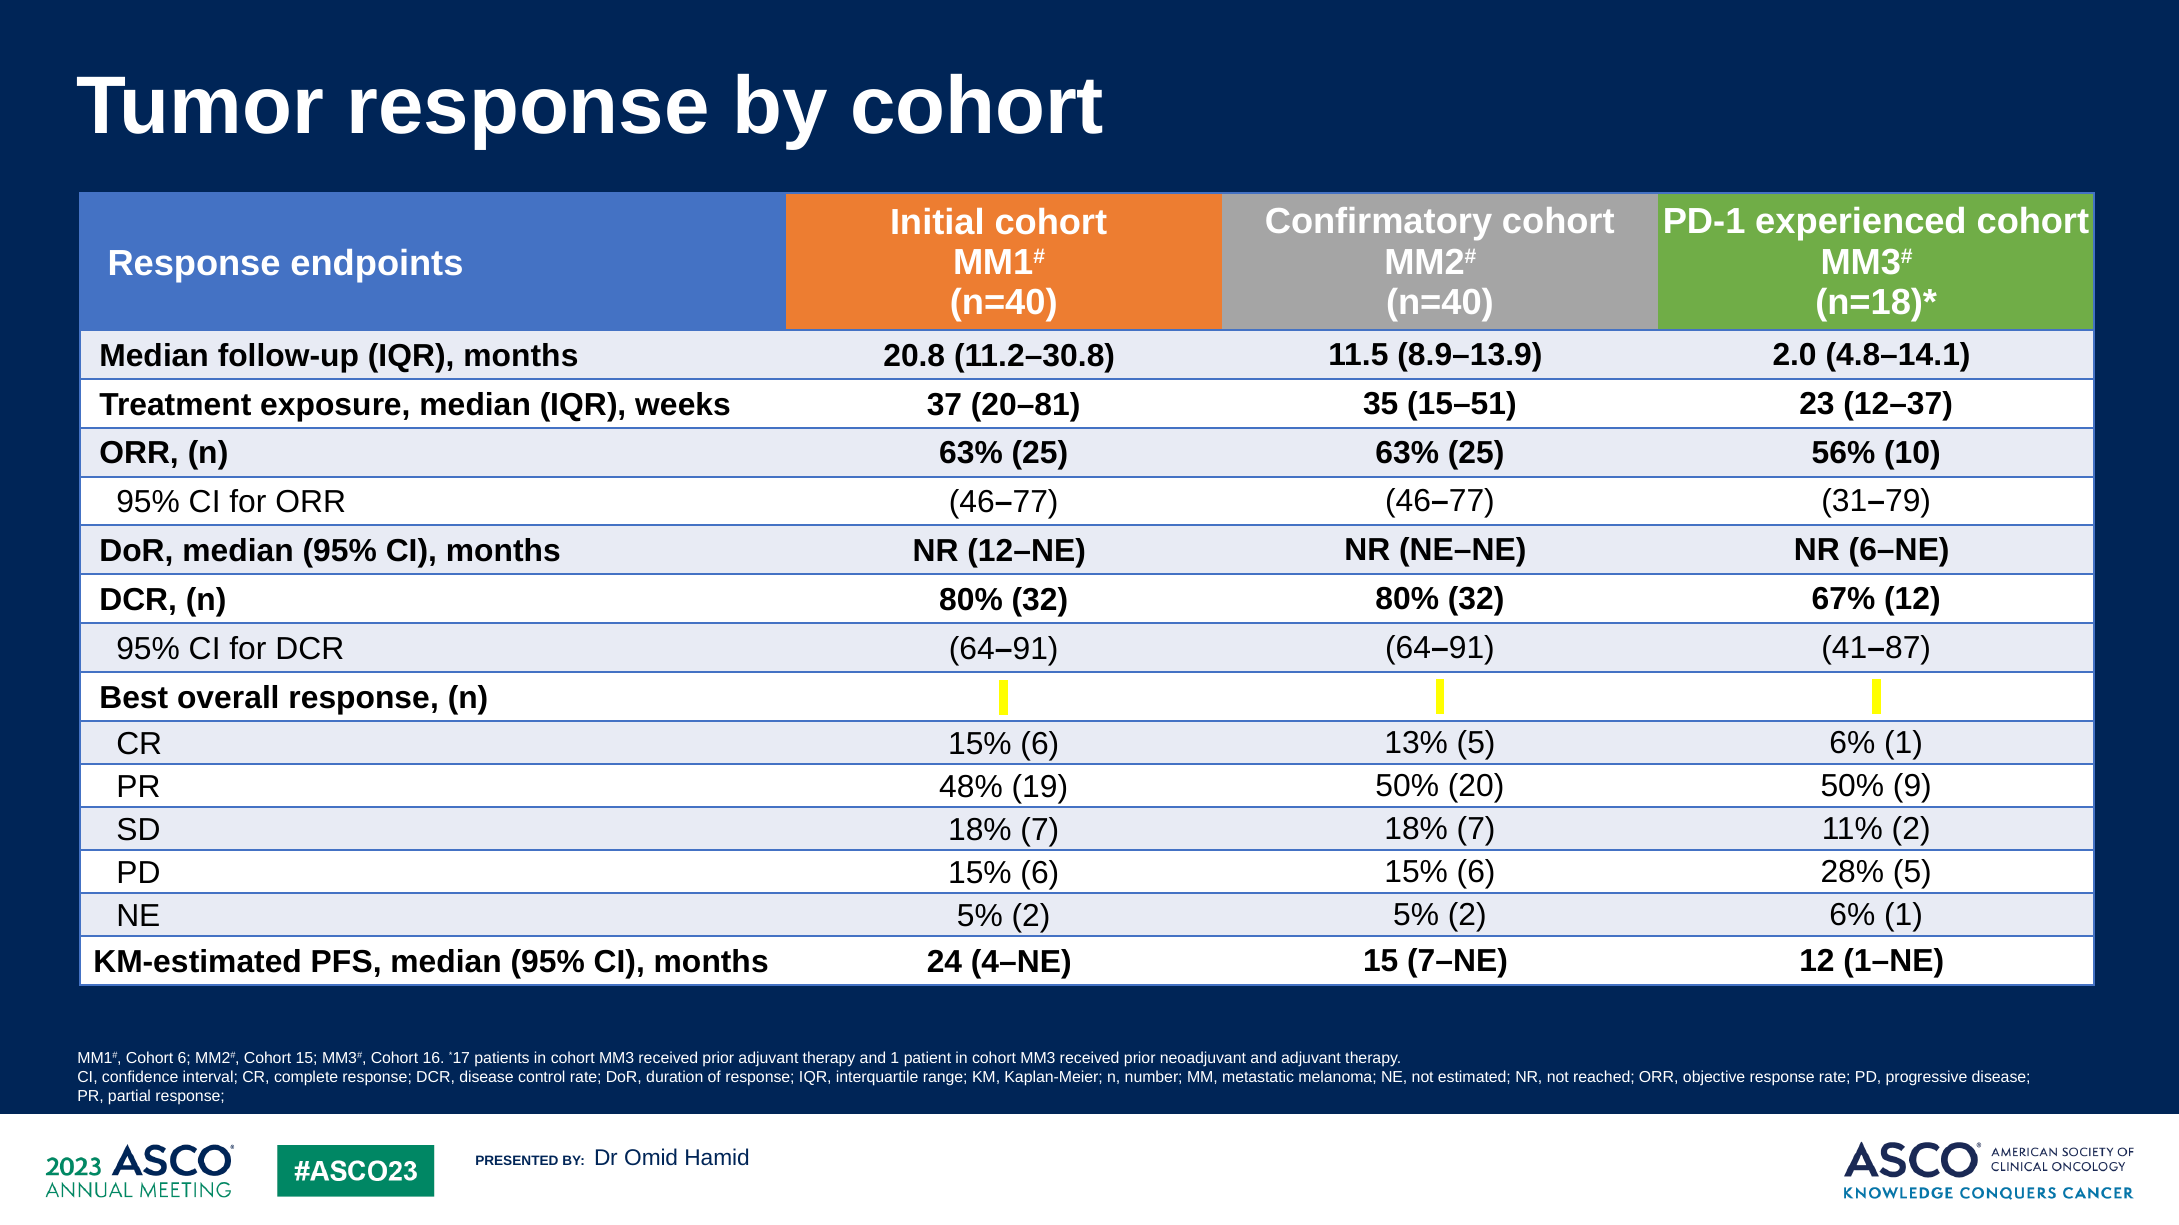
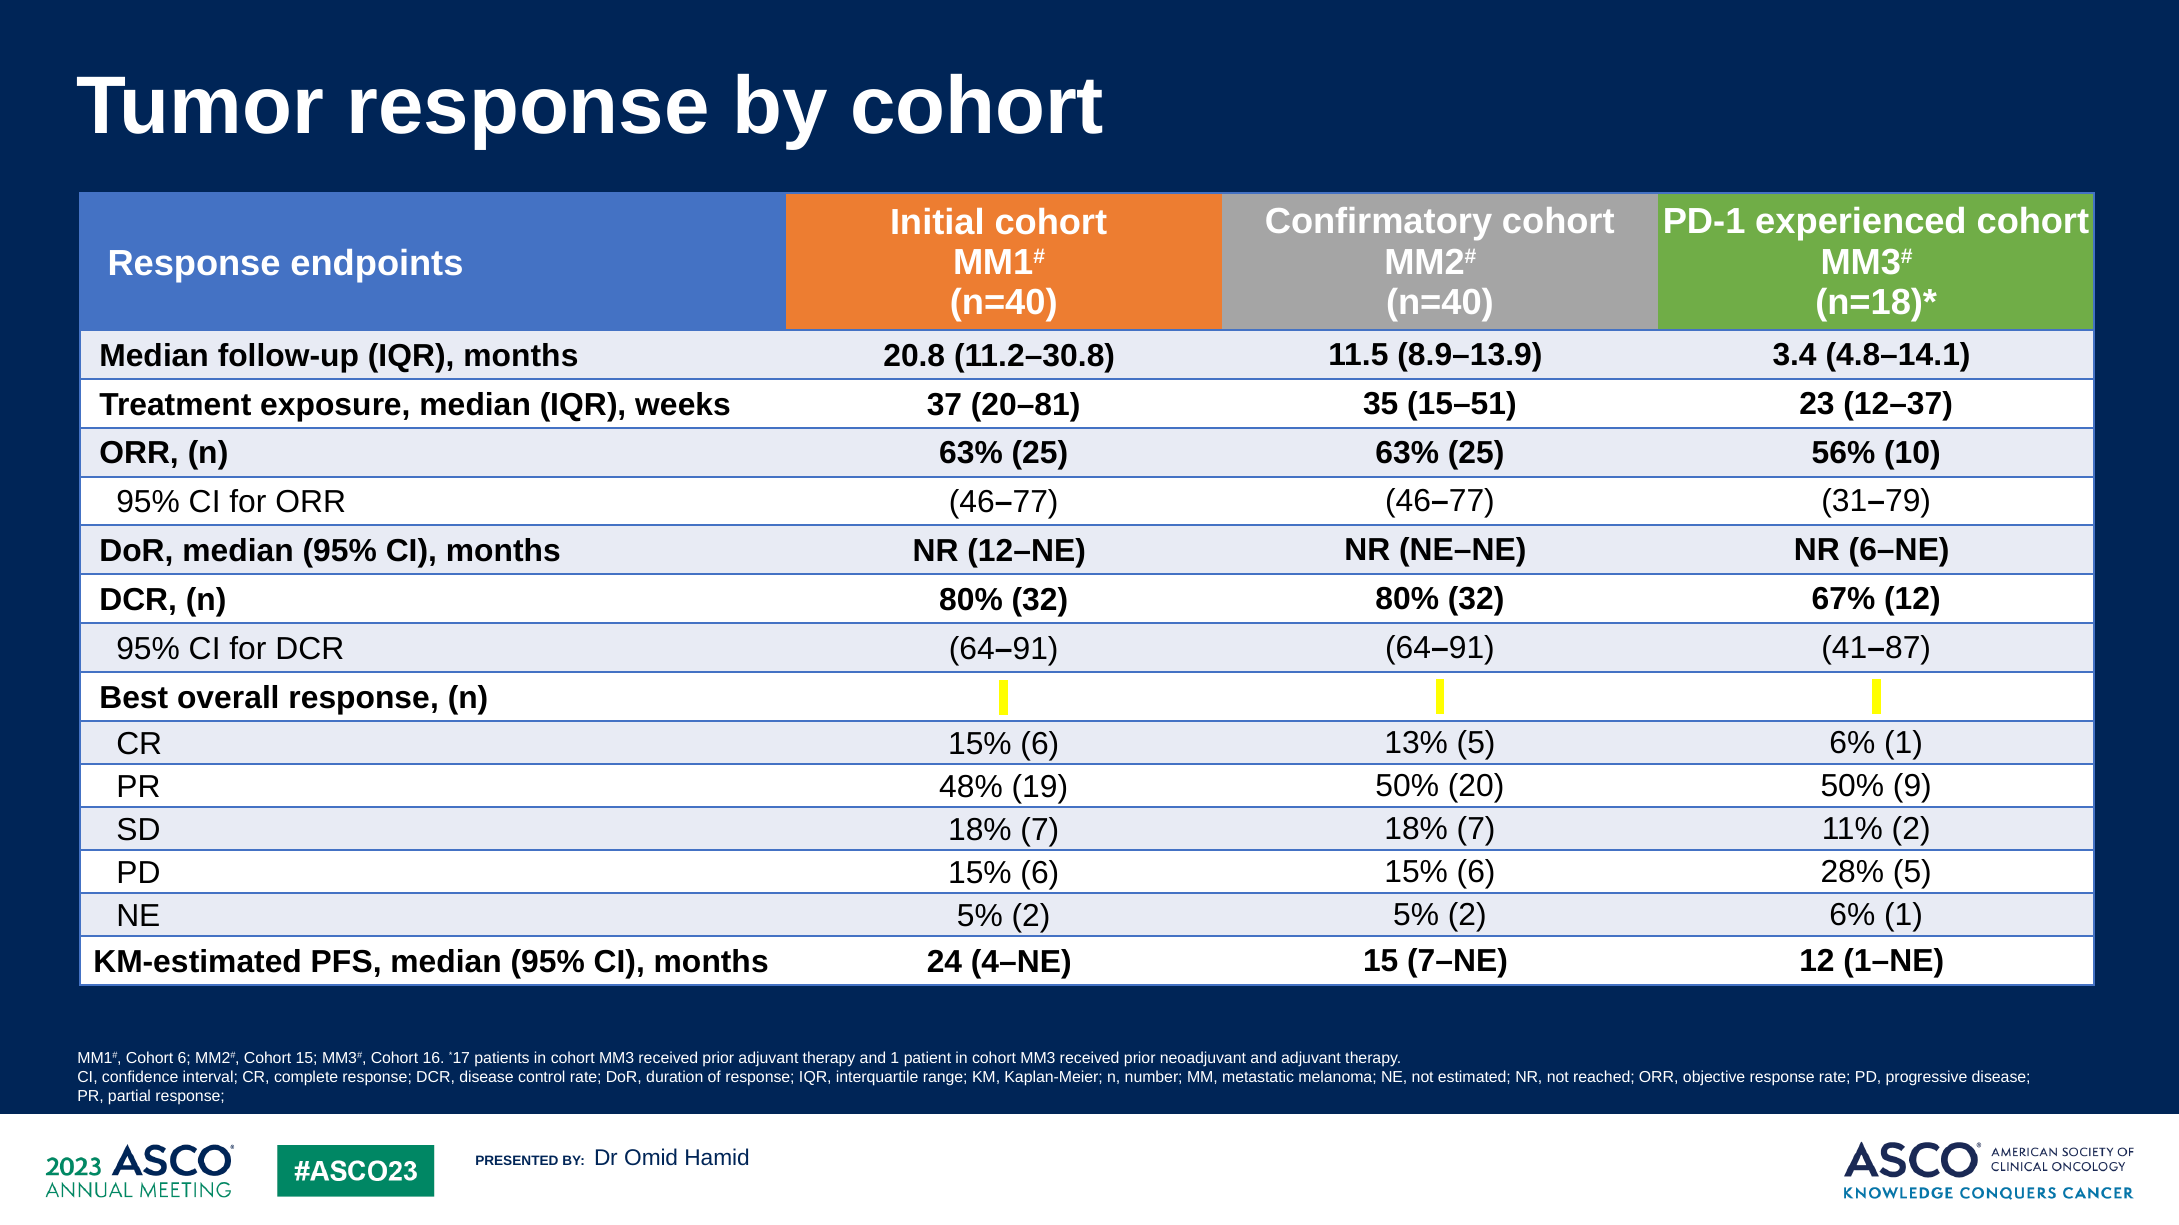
2.0: 2.0 -> 3.4
